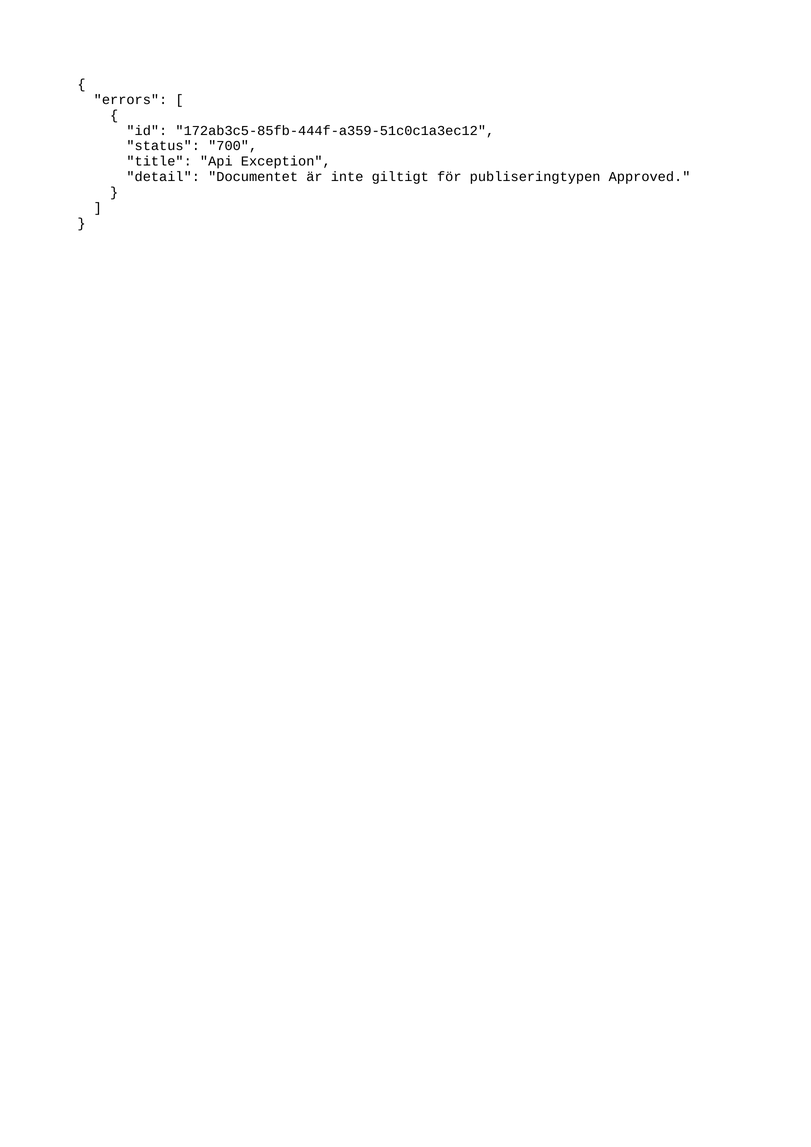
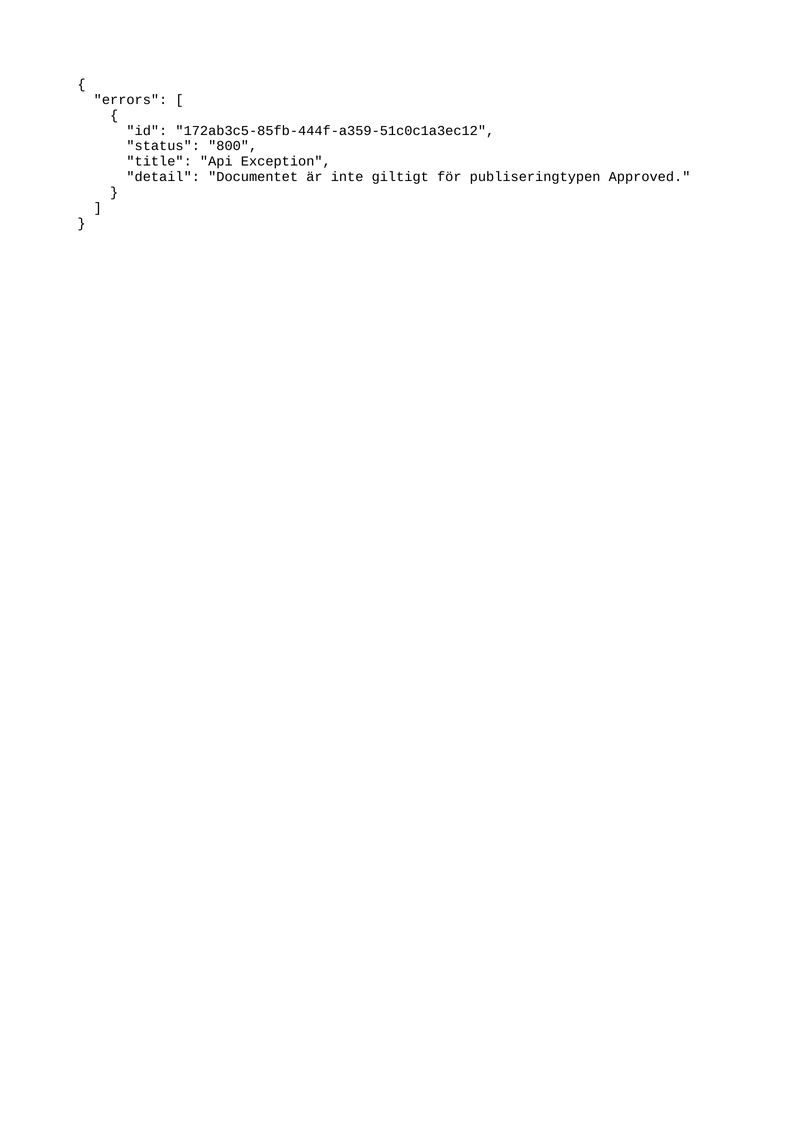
700: 700 -> 800
